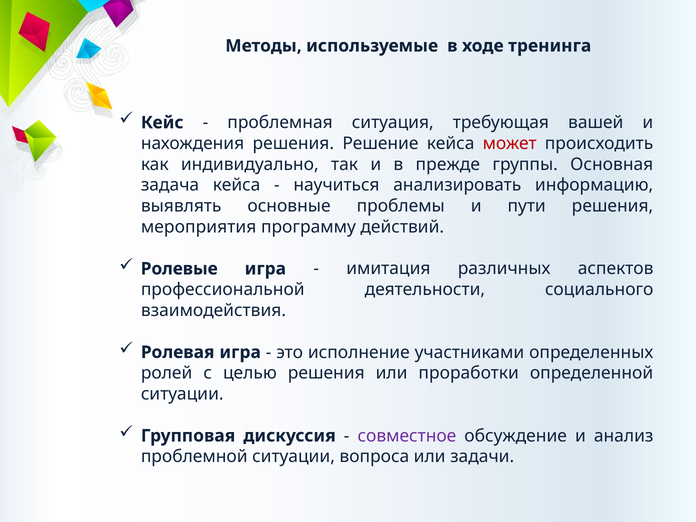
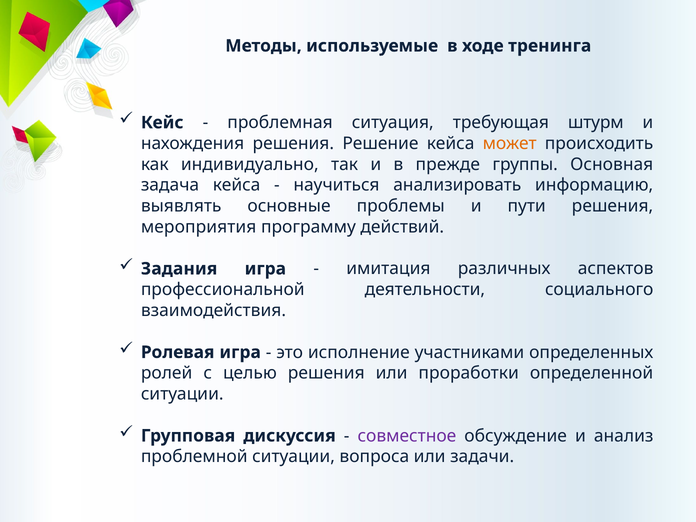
вашей: вашей -> штурм
может colour: red -> orange
Ролевые: Ролевые -> Задания
